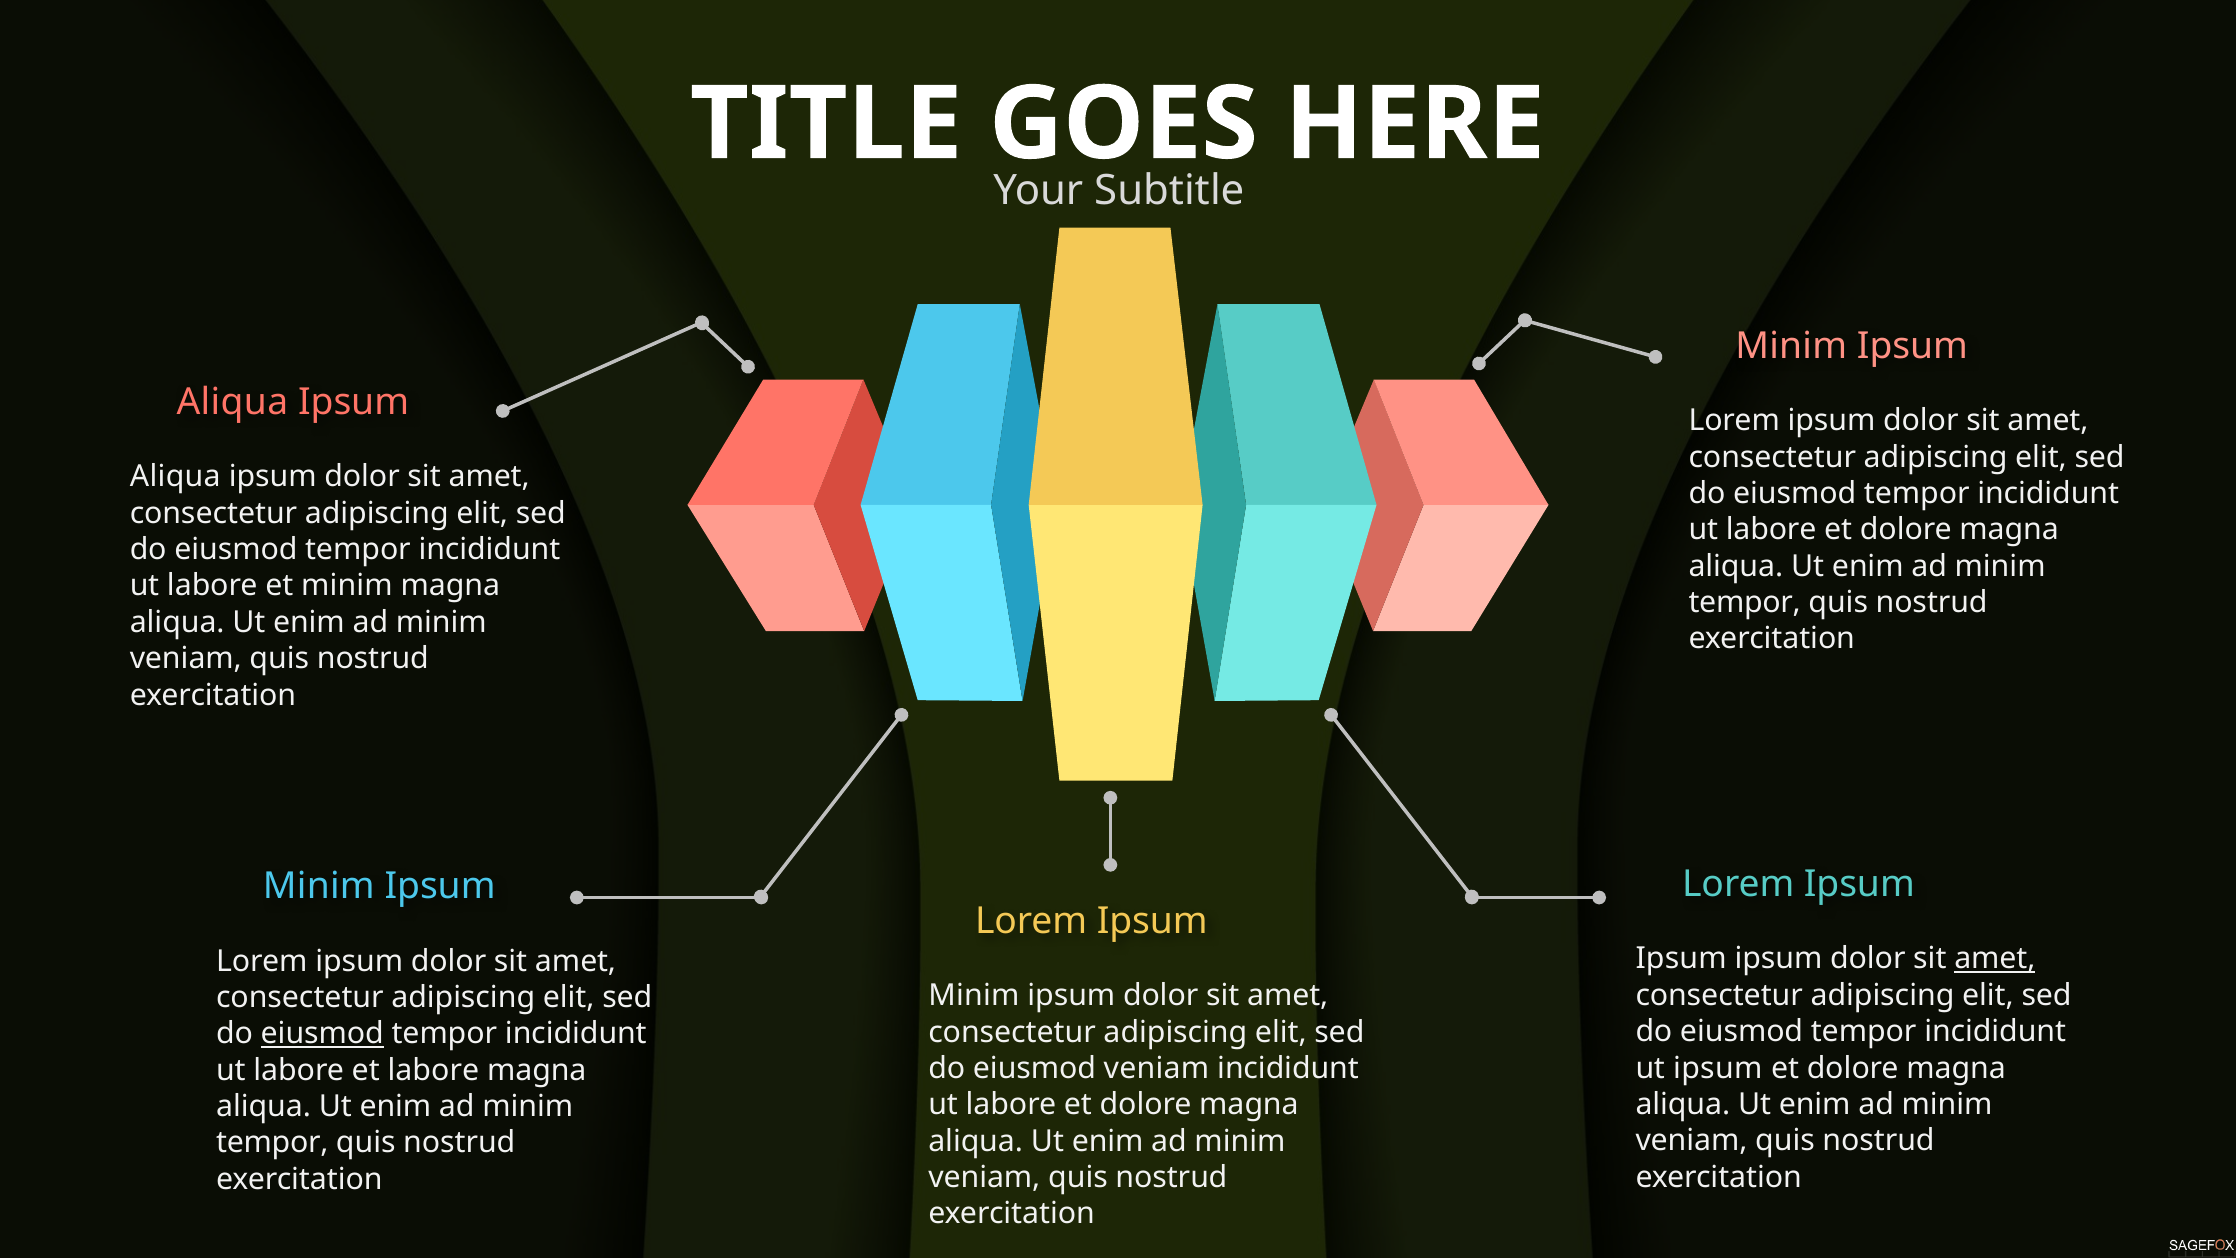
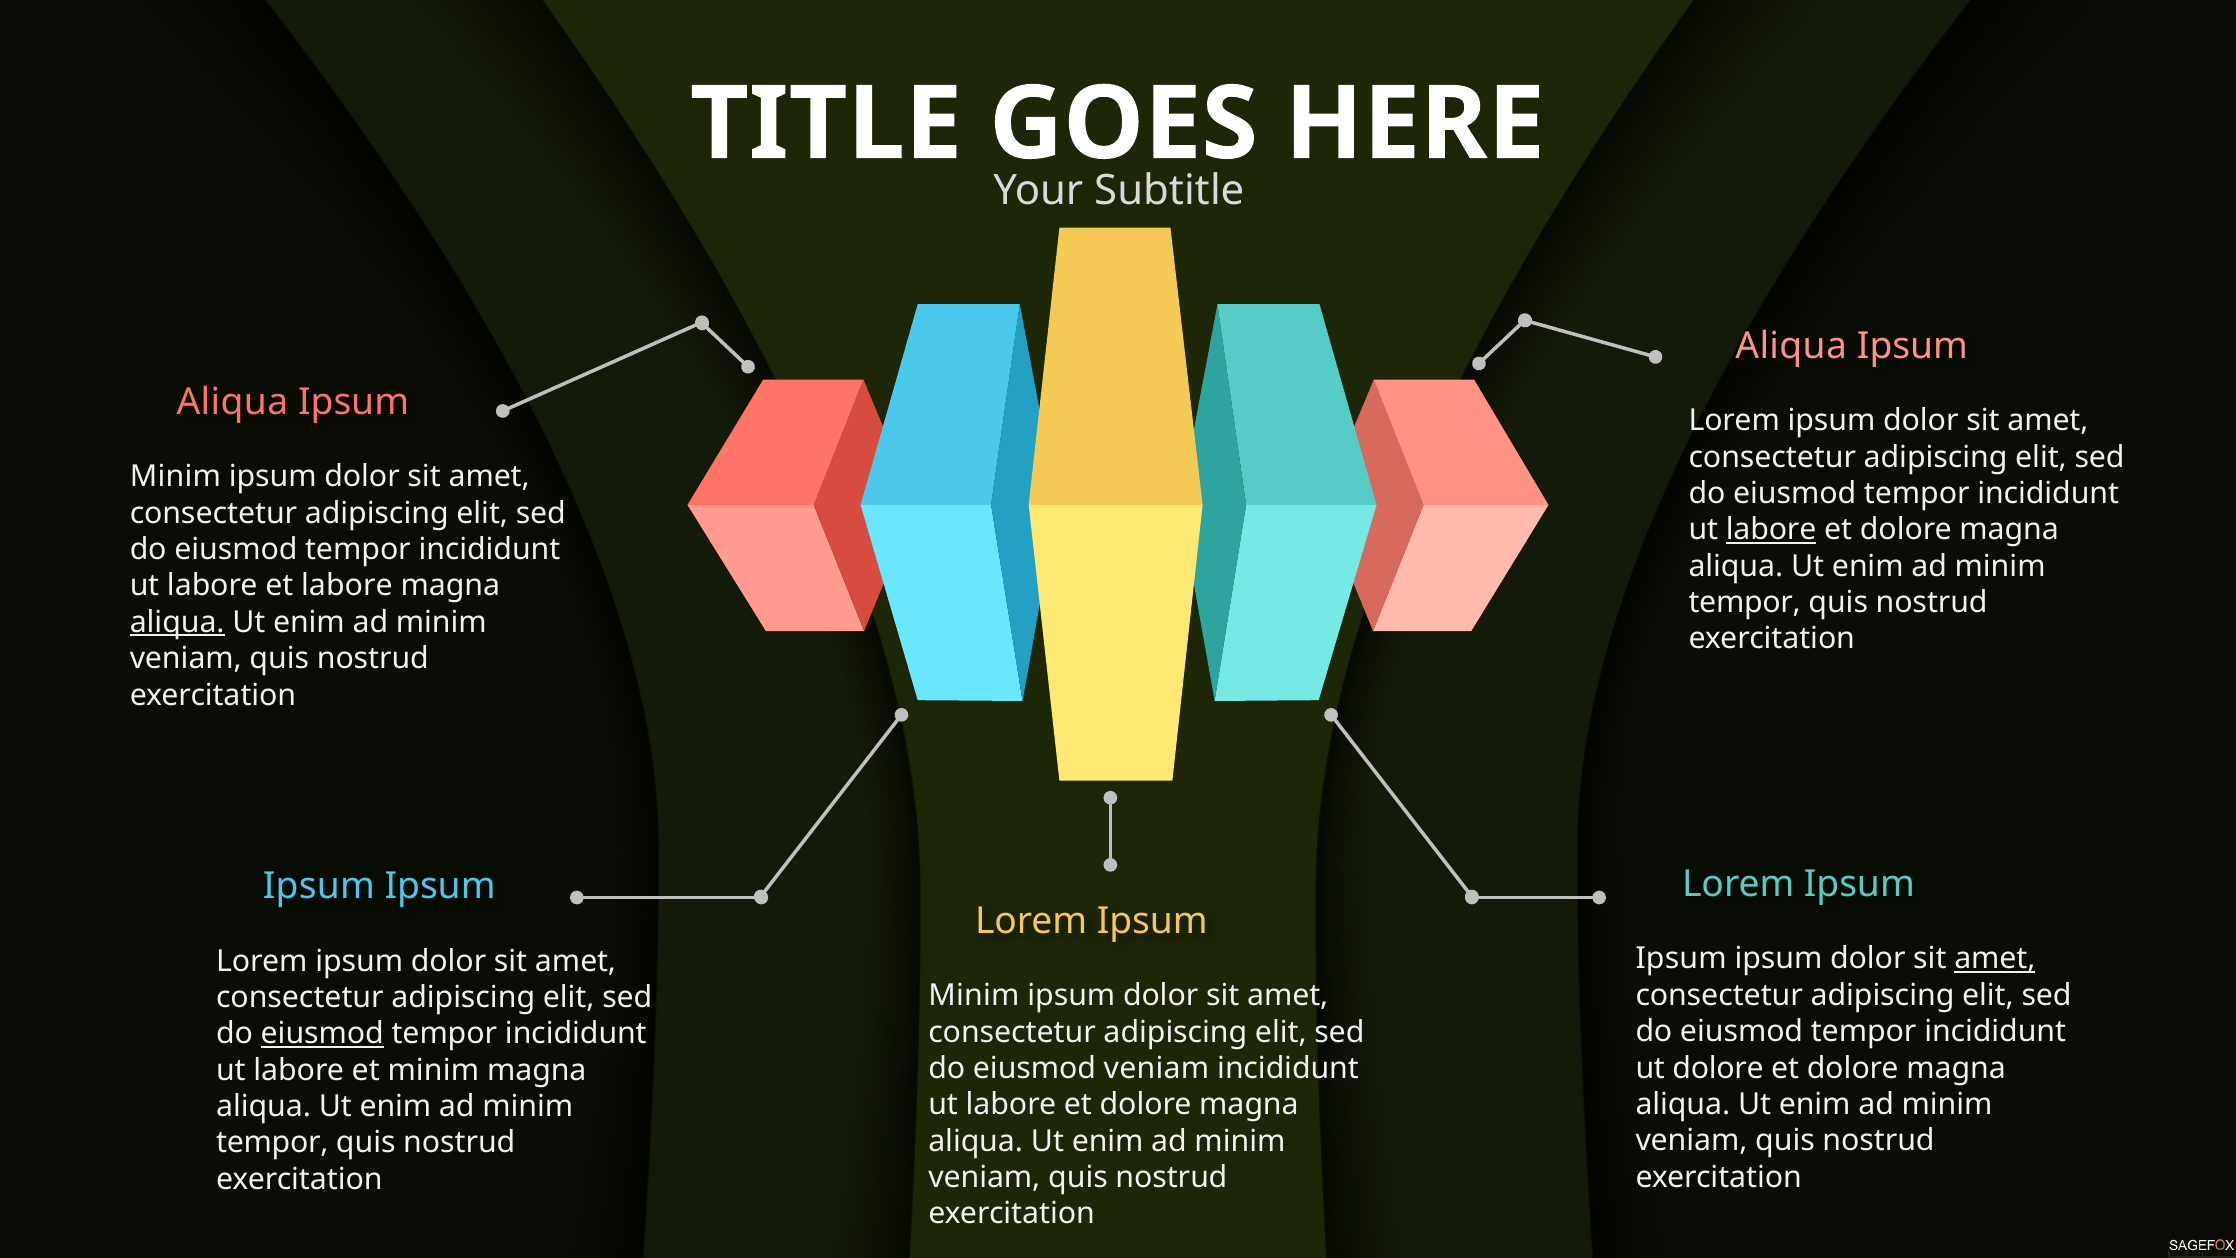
Minim at (1791, 346): Minim -> Aliqua
Aliqua at (175, 477): Aliqua -> Minim
labore at (1771, 530) underline: none -> present
et minim: minim -> labore
aliqua at (177, 622) underline: none -> present
Minim at (319, 886): Minim -> Ipsum
ut ipsum: ipsum -> dolore
et labore: labore -> minim
